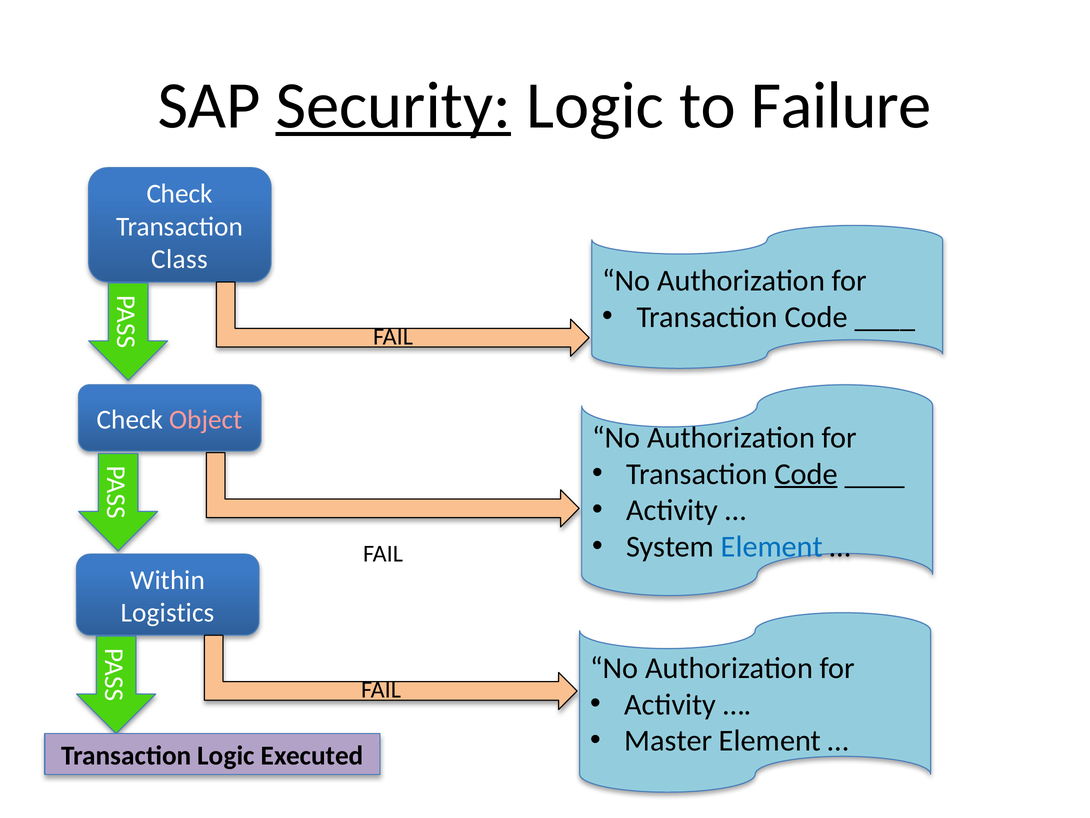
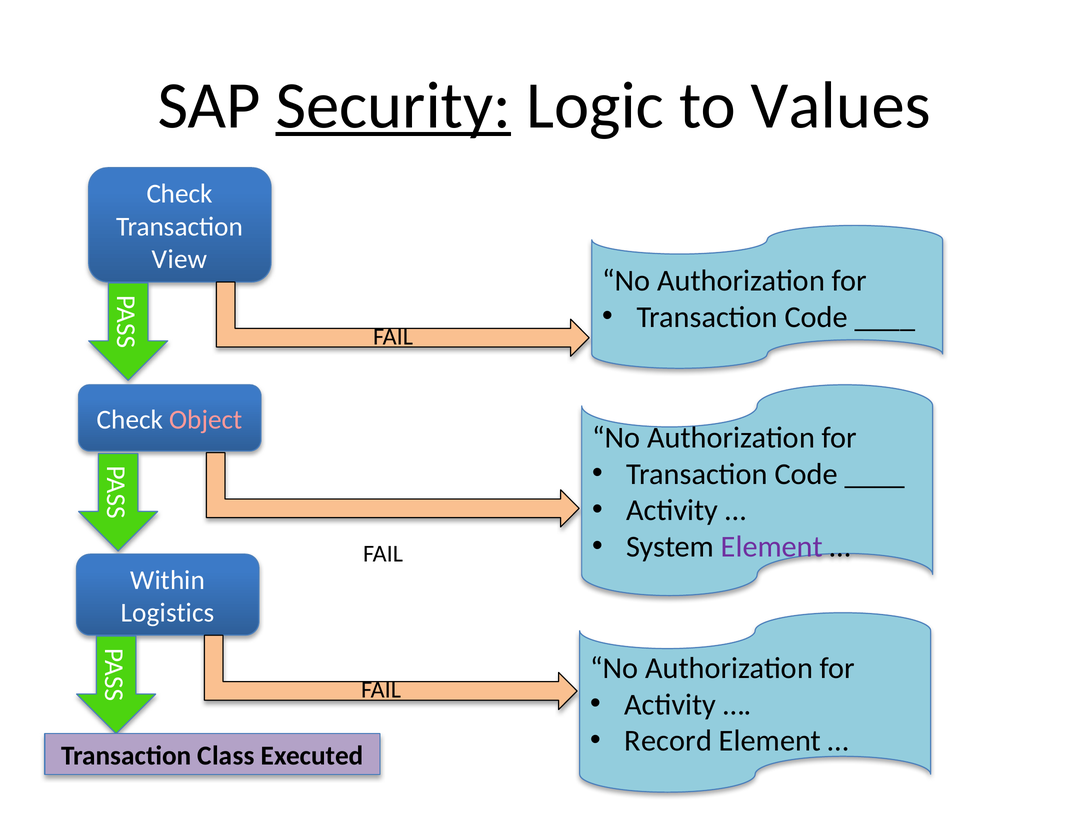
Failure: Failure -> Values
Class: Class -> View
Code at (806, 474) underline: present -> none
Element at (772, 547) colour: blue -> purple
Master: Master -> Record
Transaction Logic: Logic -> Class
